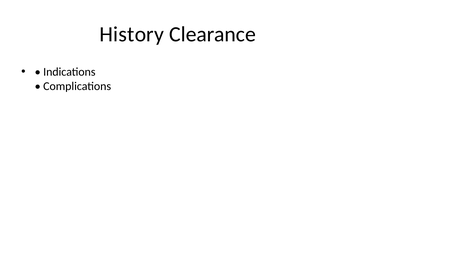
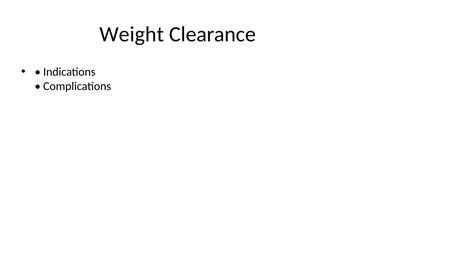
History: History -> Weight
